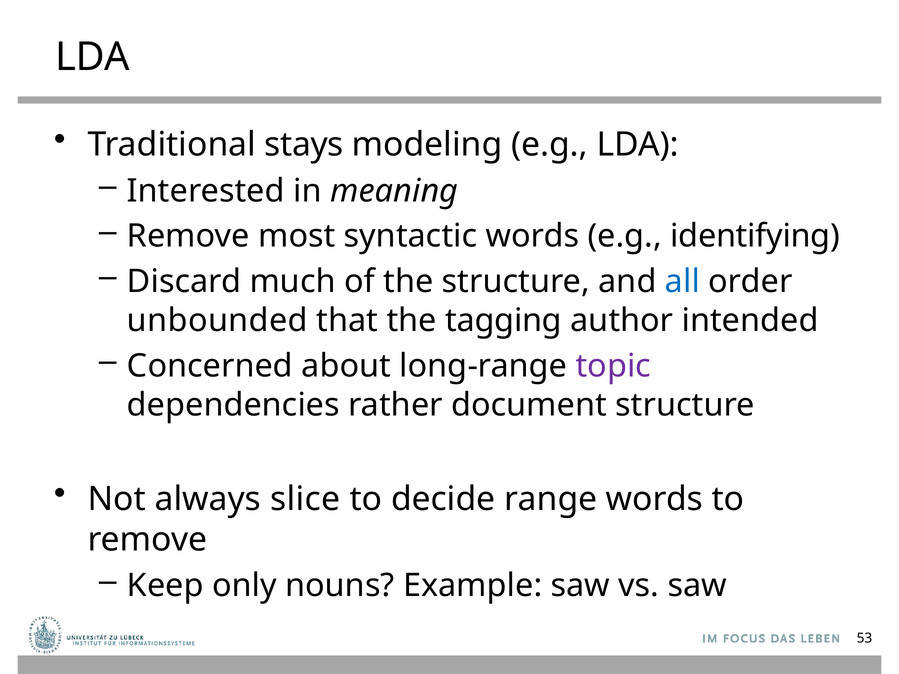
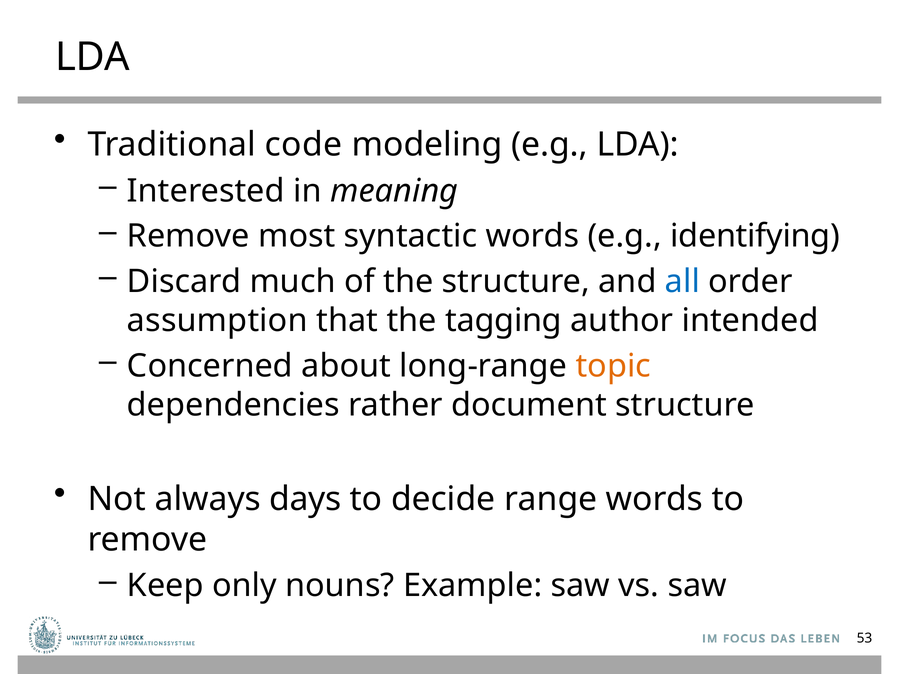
stays: stays -> code
unbounded: unbounded -> assumption
topic colour: purple -> orange
slice: slice -> days
